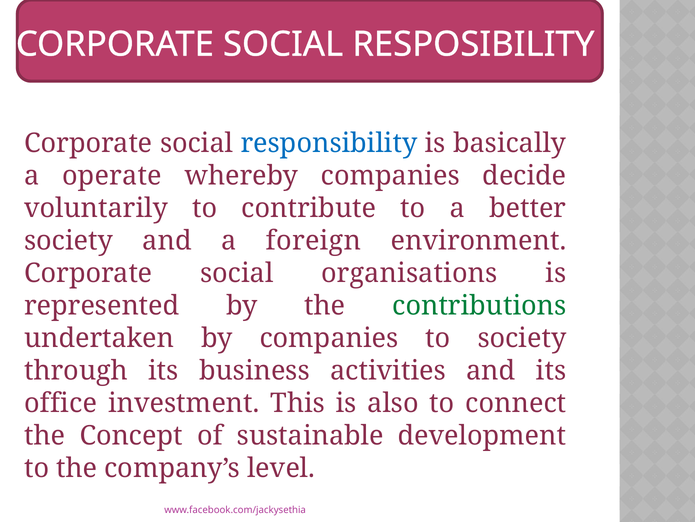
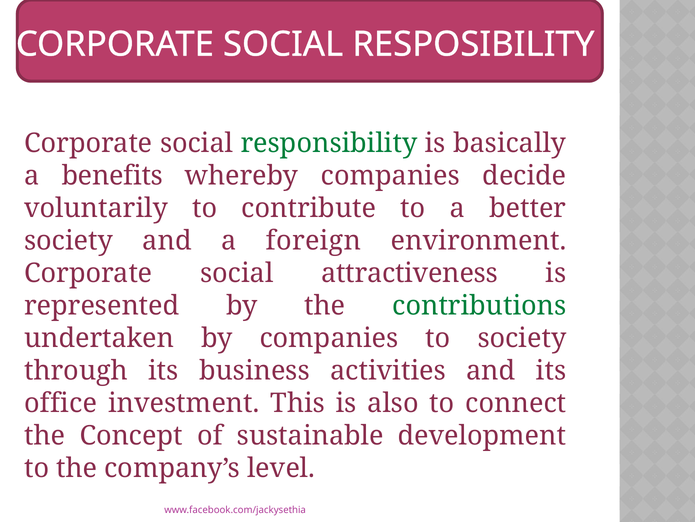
responsibility colour: blue -> green
operate: operate -> benefits
organisations: organisations -> attractiveness
